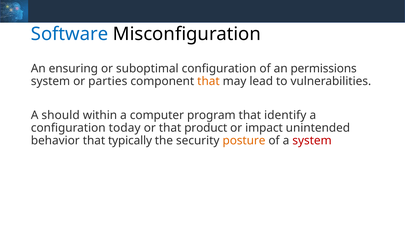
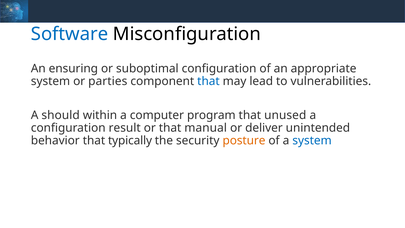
permissions: permissions -> appropriate
that at (208, 81) colour: orange -> blue
identify: identify -> unused
today: today -> result
product: product -> manual
impact: impact -> deliver
system at (312, 141) colour: red -> blue
